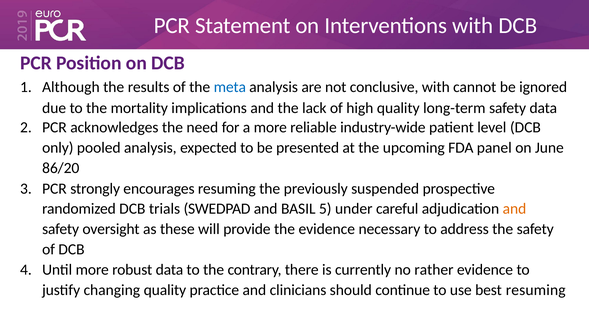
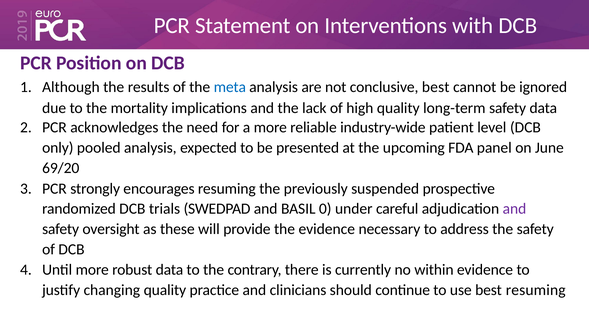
conclusive with: with -> best
86/20: 86/20 -> 69/20
5: 5 -> 0
and at (514, 209) colour: orange -> purple
rather: rather -> within
